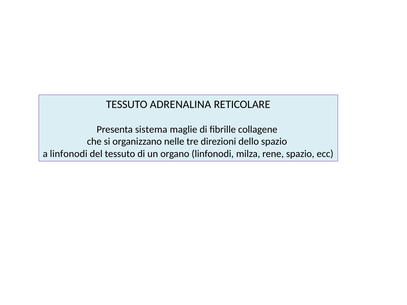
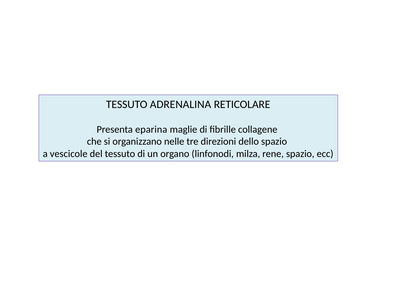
sistema: sistema -> eparina
a linfonodi: linfonodi -> vescicole
